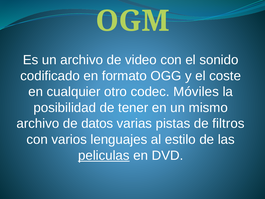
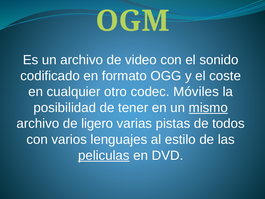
mismo underline: none -> present
datos: datos -> ligero
filtros: filtros -> todos
